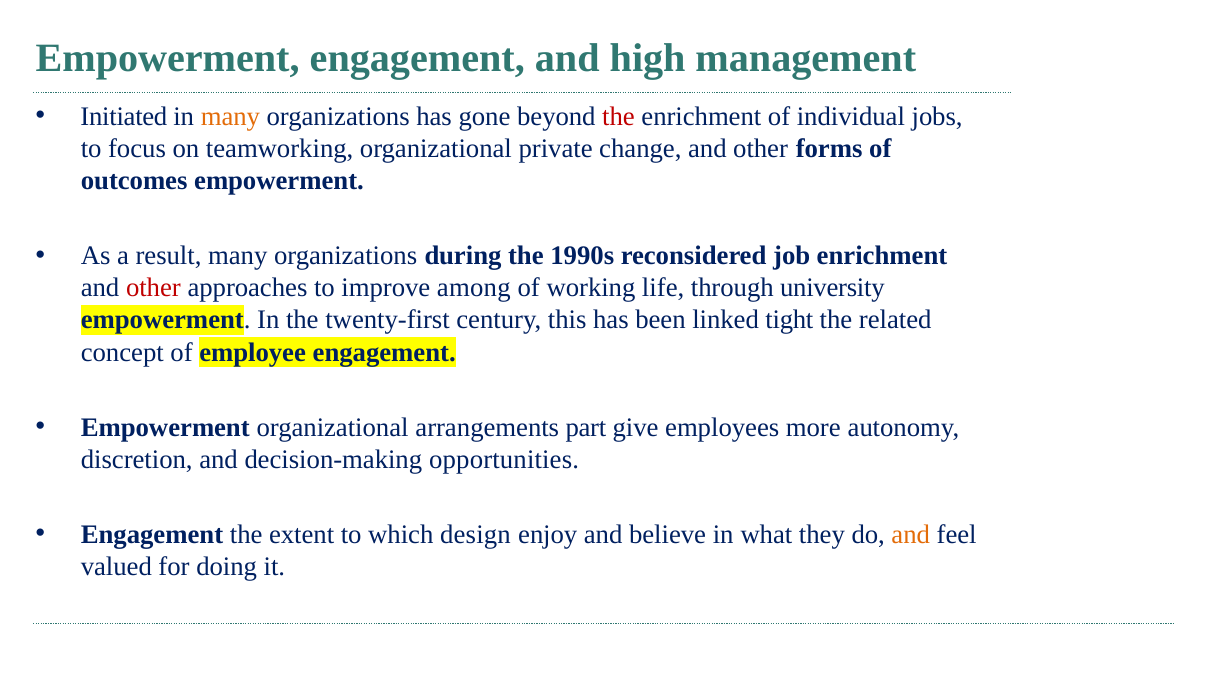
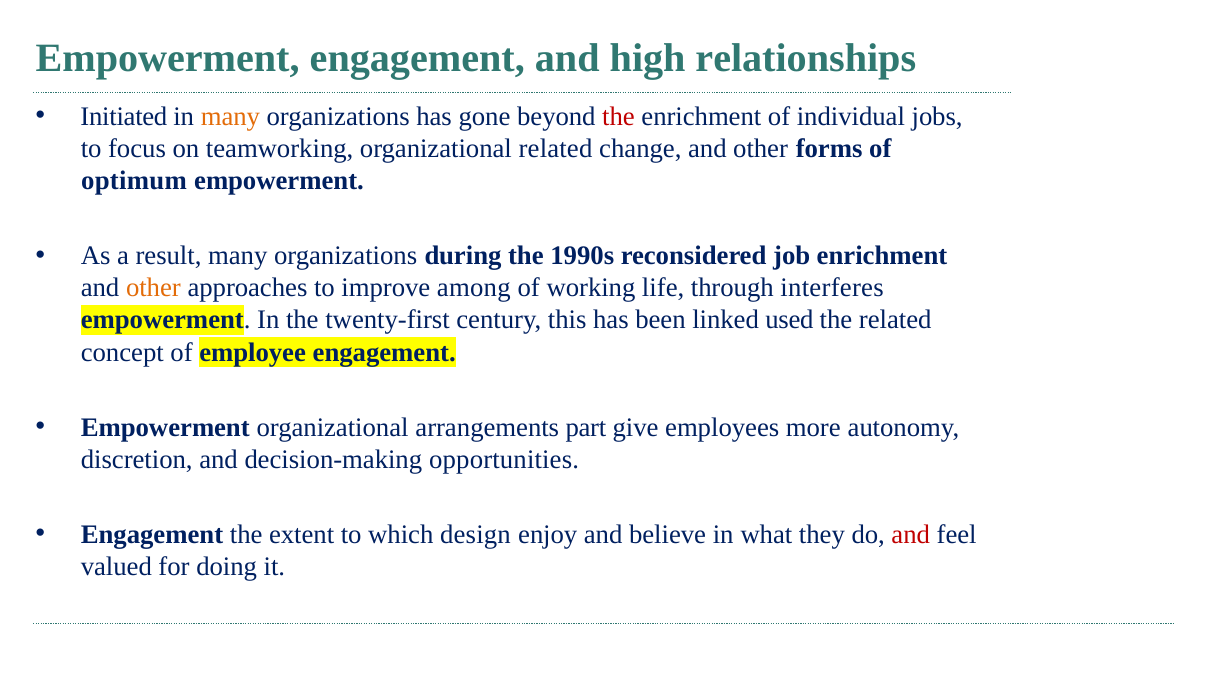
management: management -> relationships
organizational private: private -> related
outcomes: outcomes -> optimum
other at (153, 288) colour: red -> orange
university: university -> interferes
tight: tight -> used
and at (911, 534) colour: orange -> red
